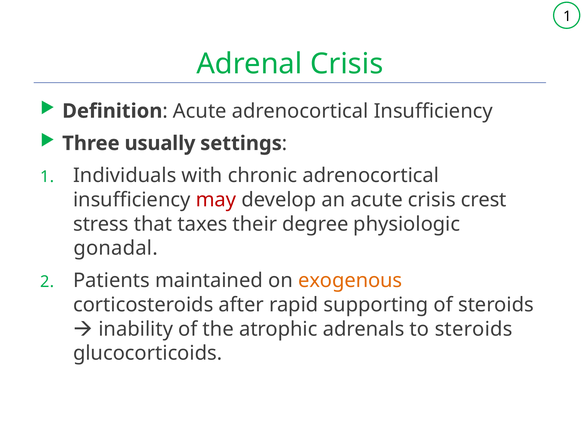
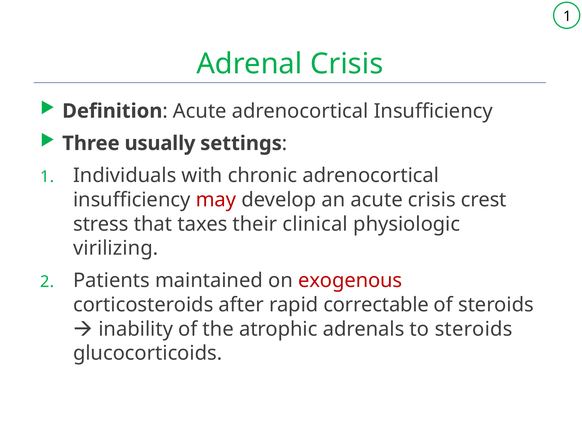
degree: degree -> clinical
gonadal: gonadal -> virilizing
exogenous colour: orange -> red
supporting: supporting -> correctable
